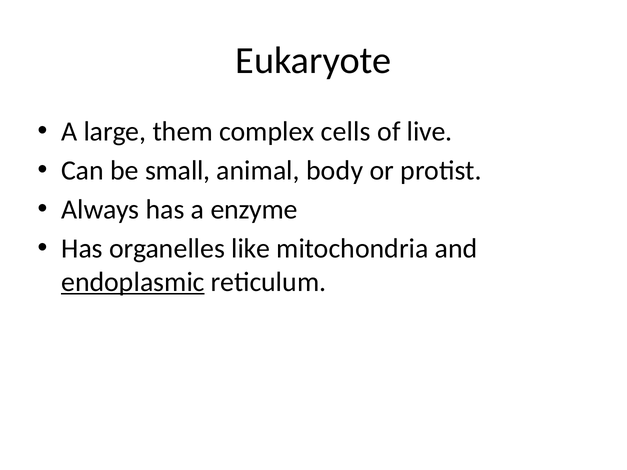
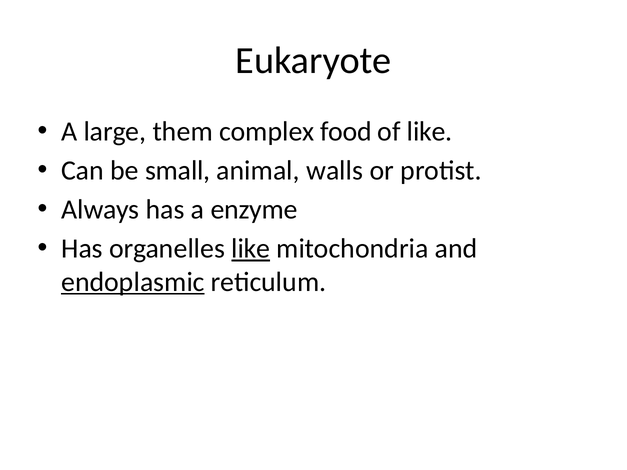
cells: cells -> food
of live: live -> like
body: body -> walls
like at (251, 249) underline: none -> present
